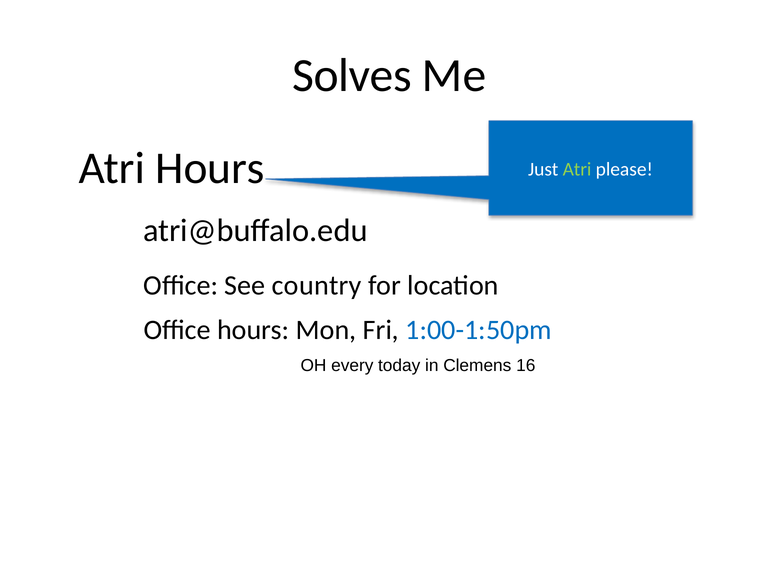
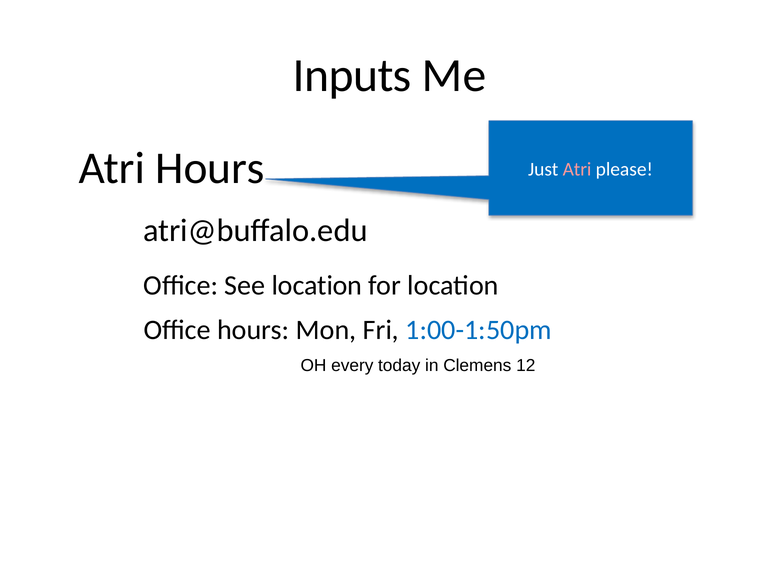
Solves: Solves -> Inputs
Atri at (577, 169) colour: light green -> pink
See country: country -> location
16: 16 -> 12
